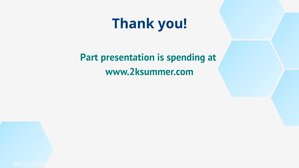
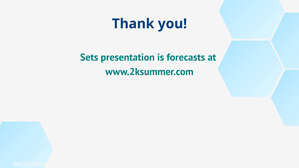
Part: Part -> Sets
spending: spending -> forecasts
